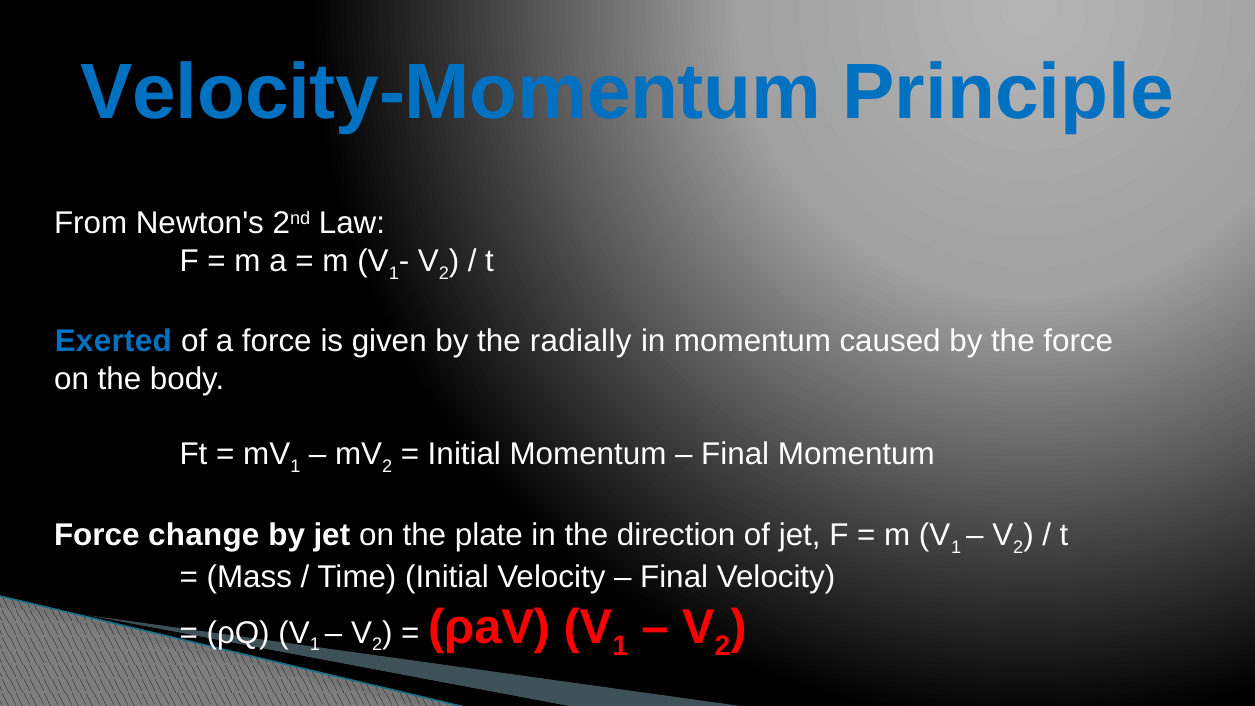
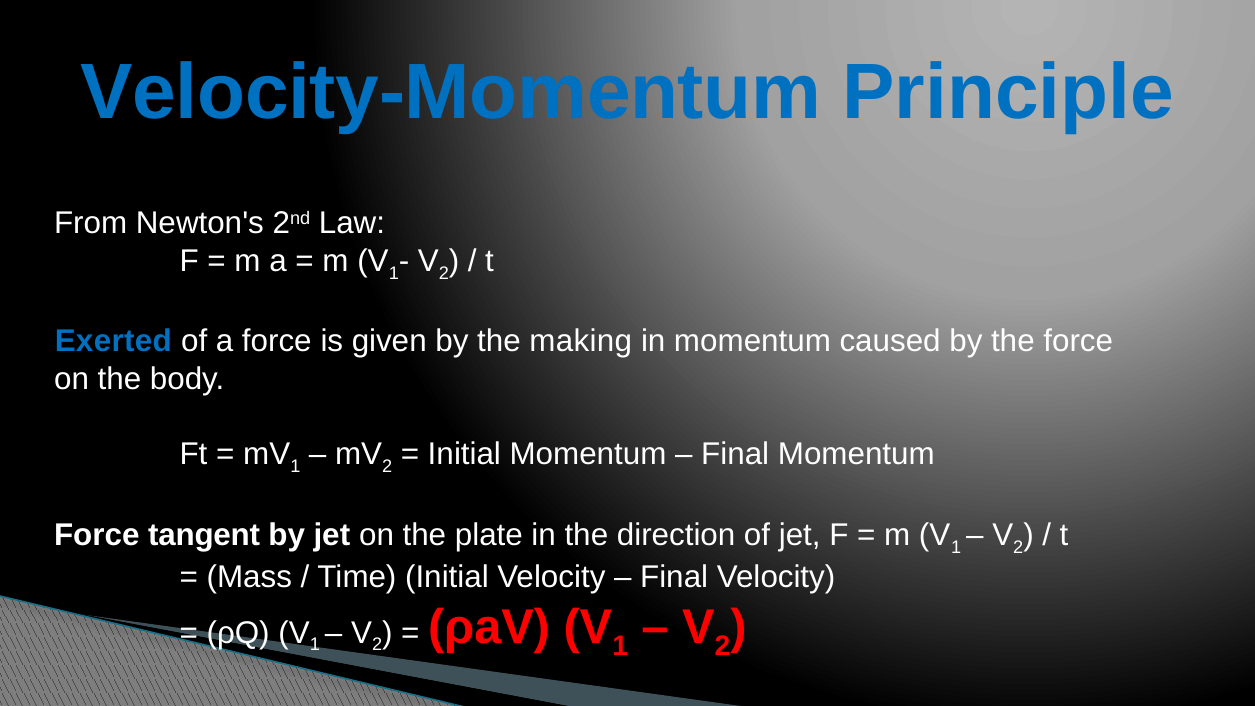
radially: radially -> making
change: change -> tangent
